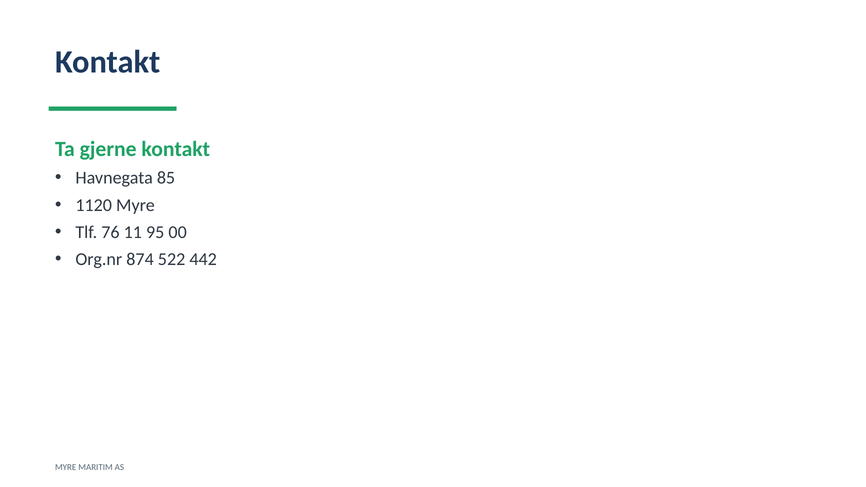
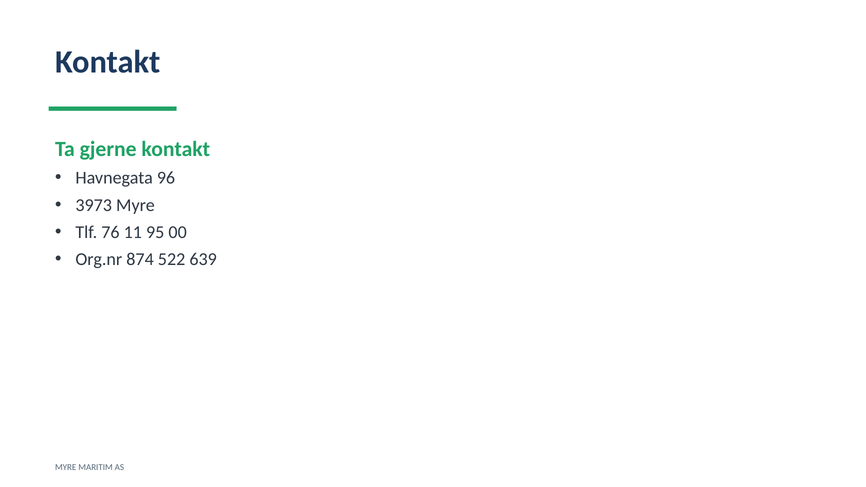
85: 85 -> 96
1120: 1120 -> 3973
442: 442 -> 639
